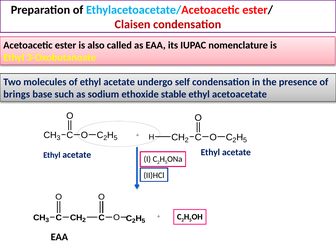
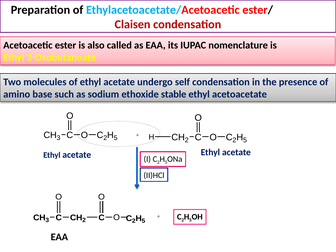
brings: brings -> amino
